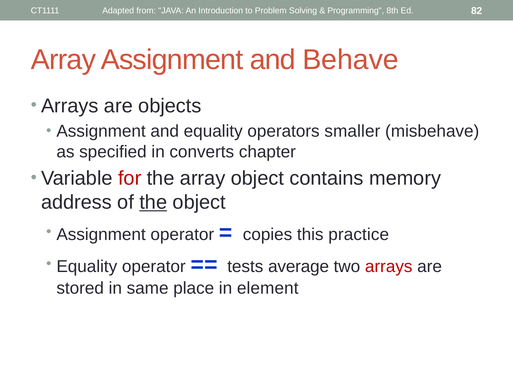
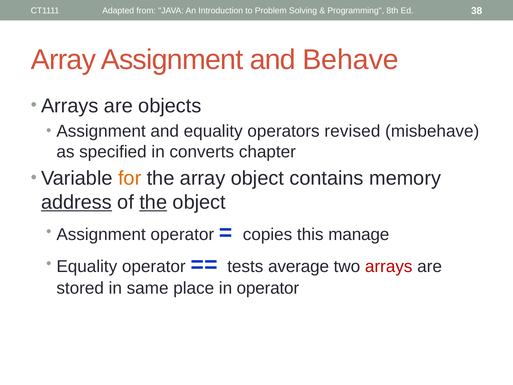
82: 82 -> 38
smaller: smaller -> revised
for colour: red -> orange
address underline: none -> present
practice: practice -> manage
in element: element -> operator
